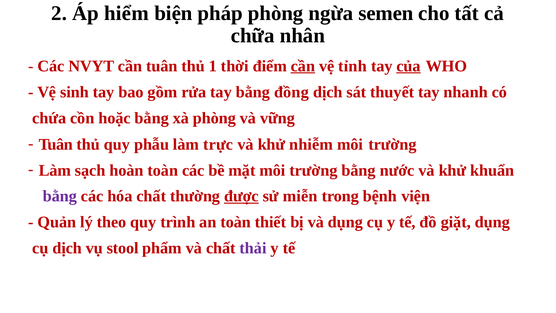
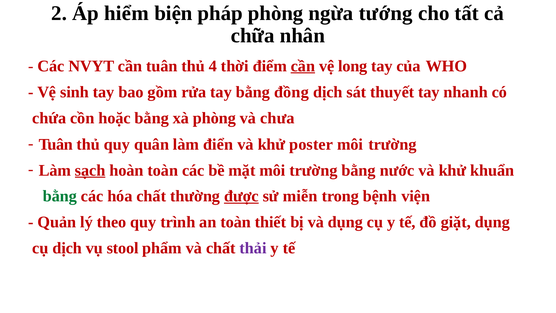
semen: semen -> tướng
1: 1 -> 4
tỉnh: tỉnh -> long
của underline: present -> none
vững: vững -> chưa
phẫu: phẫu -> quân
trực: trực -> điển
nhiễm: nhiễm -> poster
sạch underline: none -> present
bằng at (60, 196) colour: purple -> green
